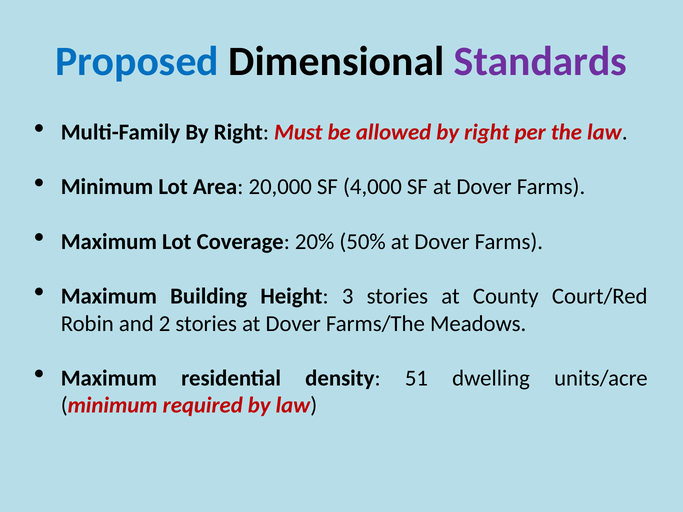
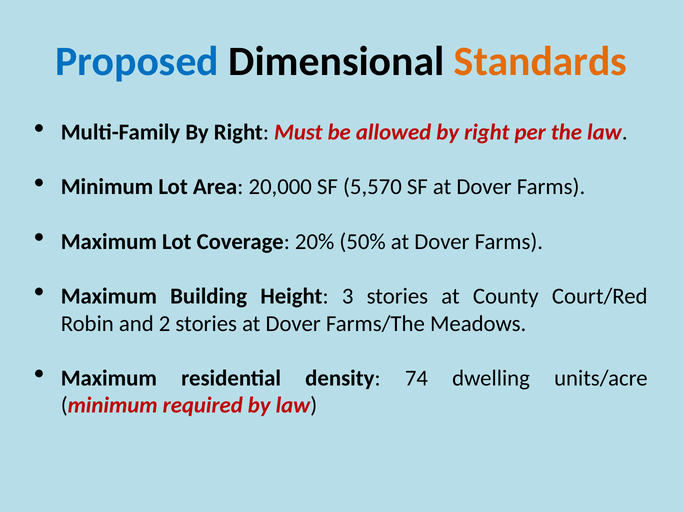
Standards colour: purple -> orange
4,000: 4,000 -> 5,570
51: 51 -> 74
